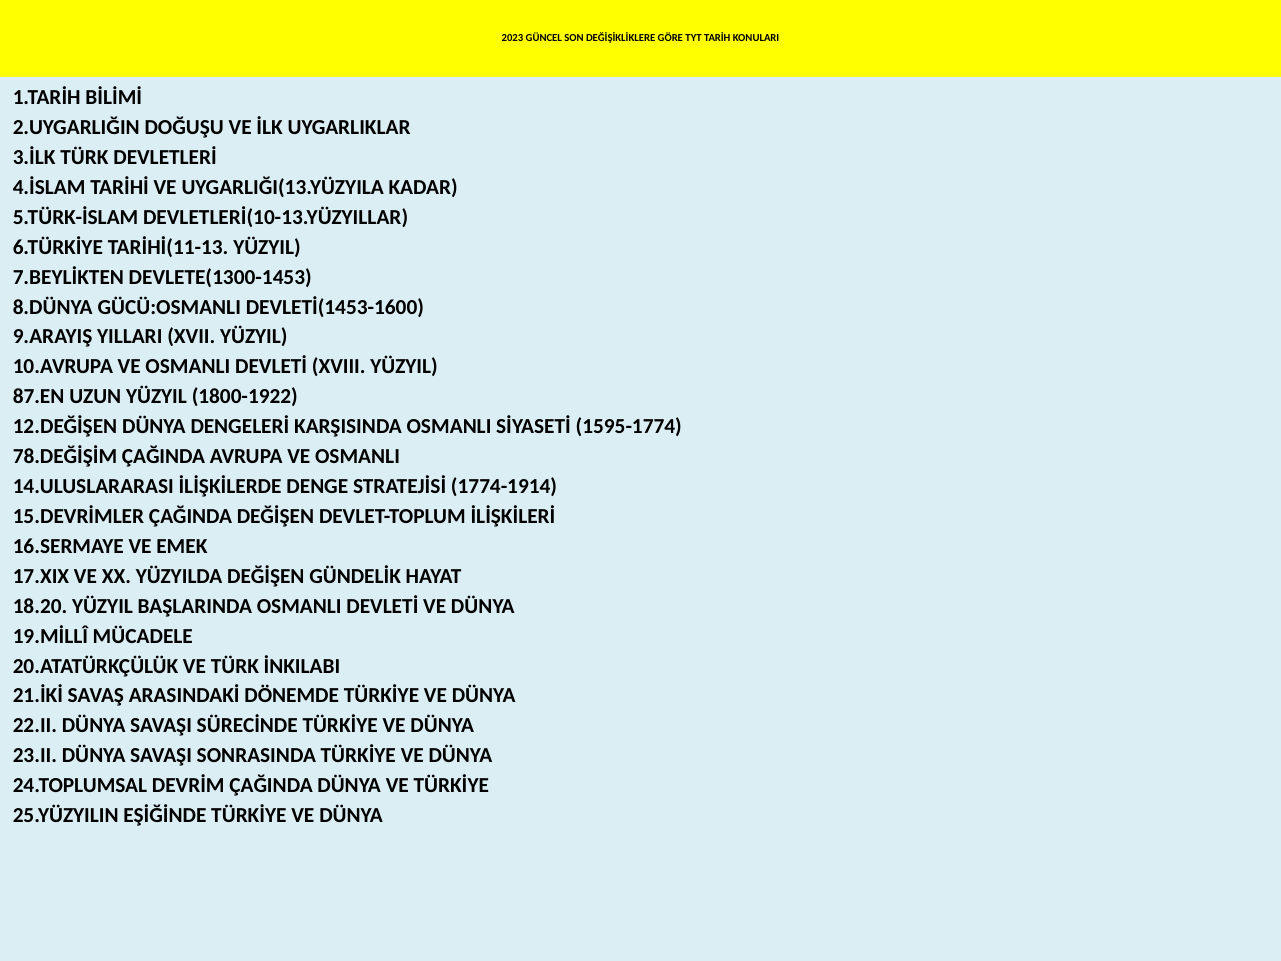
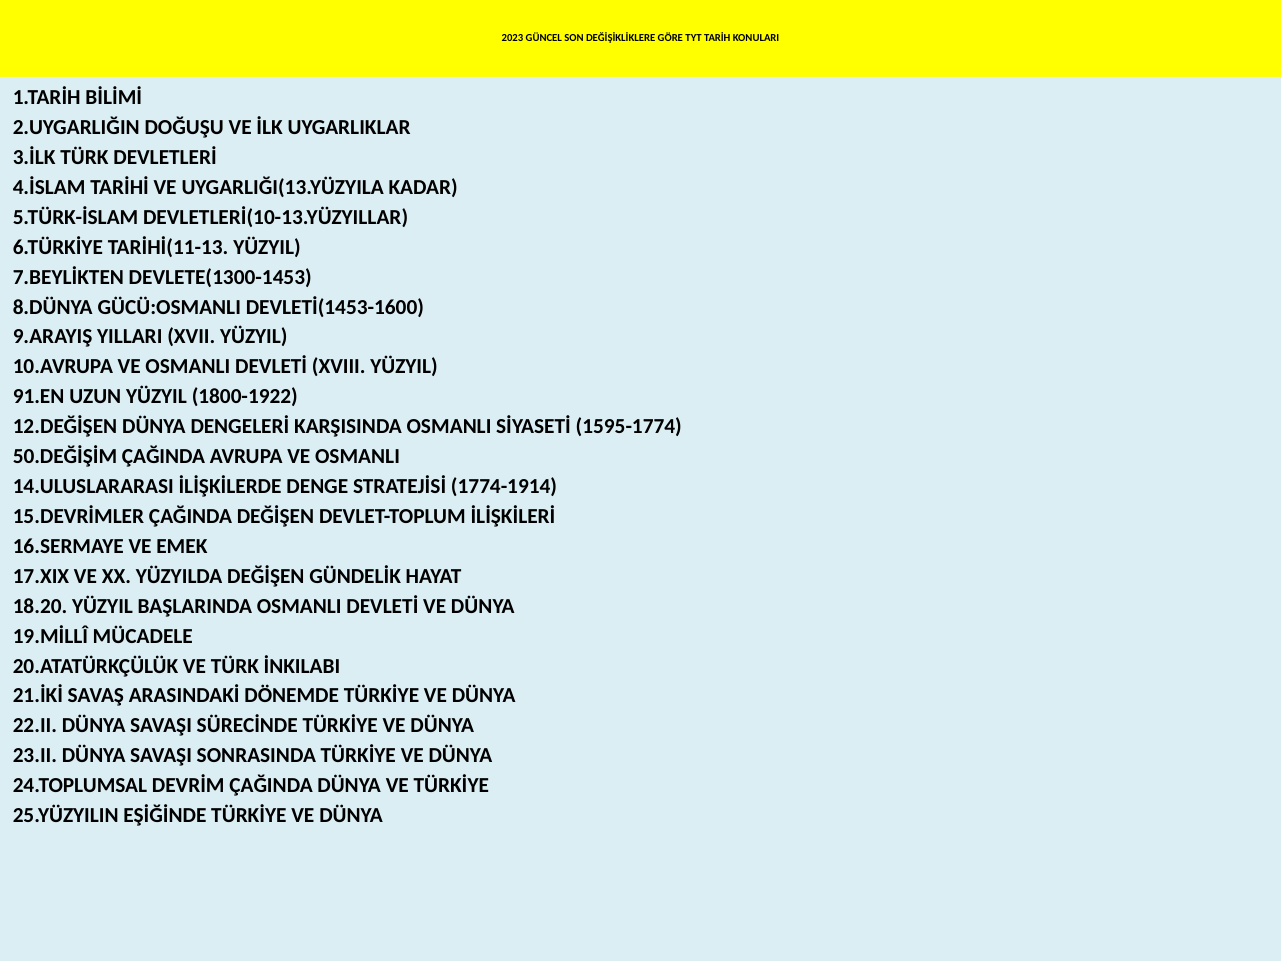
87.EN: 87.EN -> 91.EN
78.DEĞİŞİM: 78.DEĞİŞİM -> 50.DEĞİŞİM
